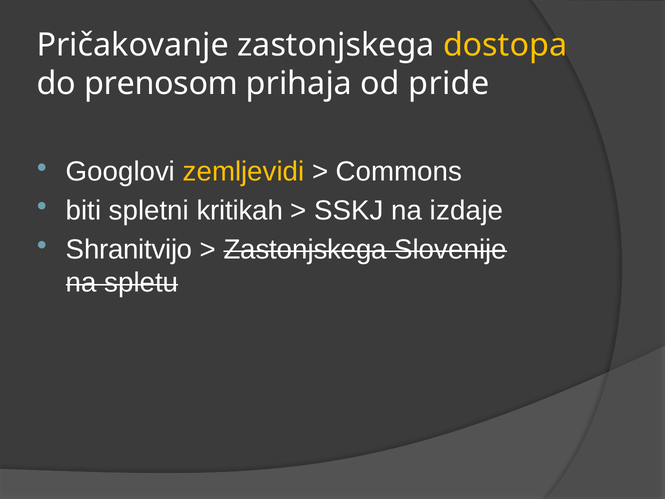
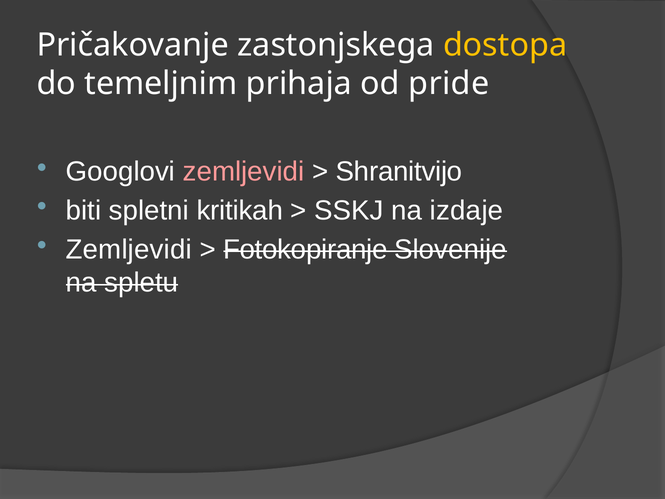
prenosom: prenosom -> temeljnim
zemljevidi at (244, 172) colour: yellow -> pink
Commons: Commons -> Shranitvijo
Shranitvijo at (129, 249): Shranitvijo -> Zemljevidi
Zastonjskega at (305, 249): Zastonjskega -> Fotokopiranje
